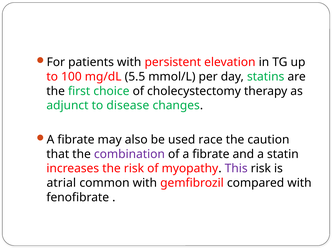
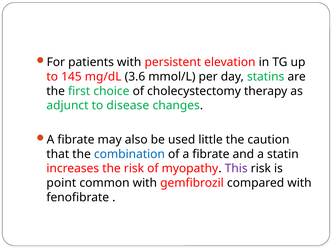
100: 100 -> 145
5.5: 5.5 -> 3.6
race: race -> little
combination colour: purple -> blue
atrial: atrial -> point
